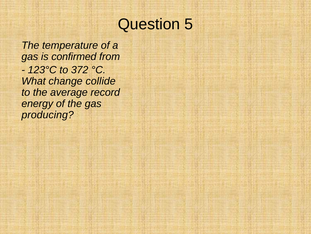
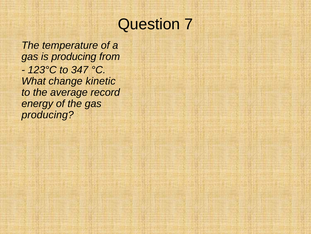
5: 5 -> 7
is confirmed: confirmed -> producing
372: 372 -> 347
collide: collide -> kinetic
